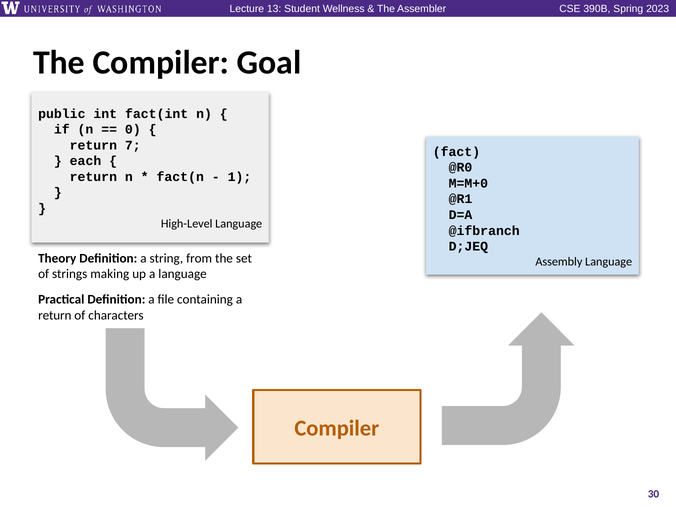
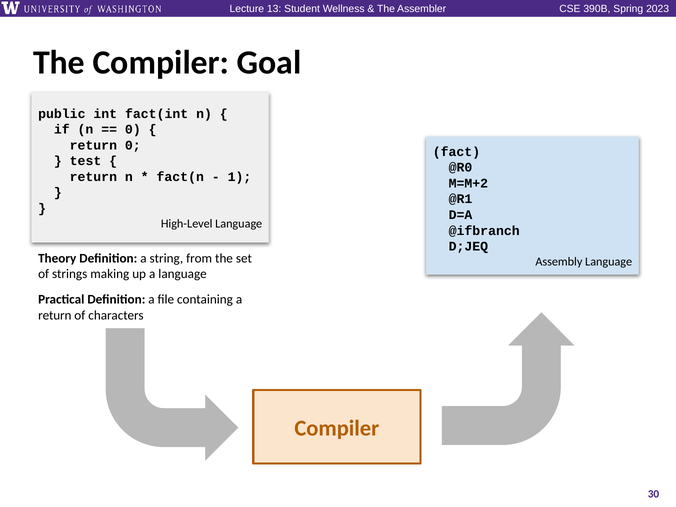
return 7: 7 -> 0
each: each -> test
M=M+0: M=M+0 -> M=M+2
